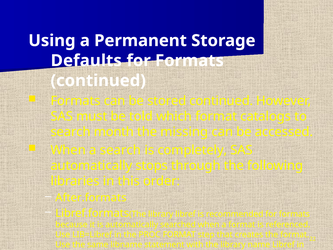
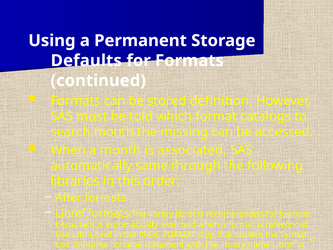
stored continued: continued -> definition
a search: search -> month
completely: completely -> associated
automatically stops: stops -> same
